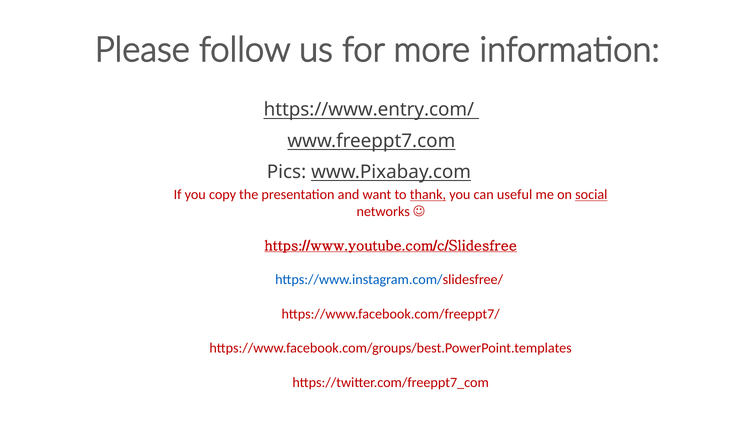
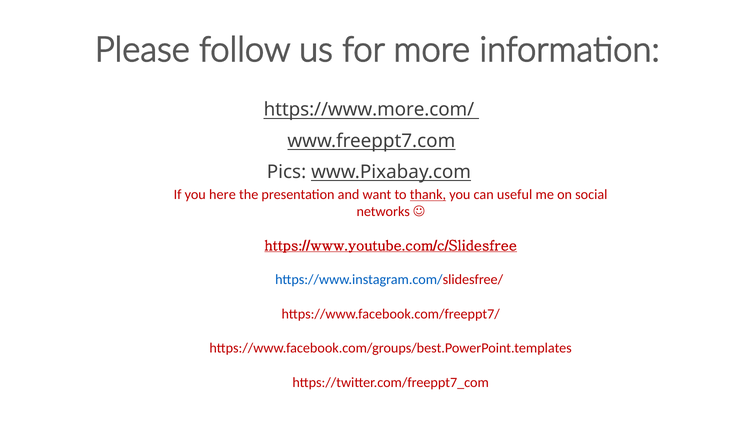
https://www.entry.com/: https://www.entry.com/ -> https://www.more.com/
copy: copy -> here
social underline: present -> none
